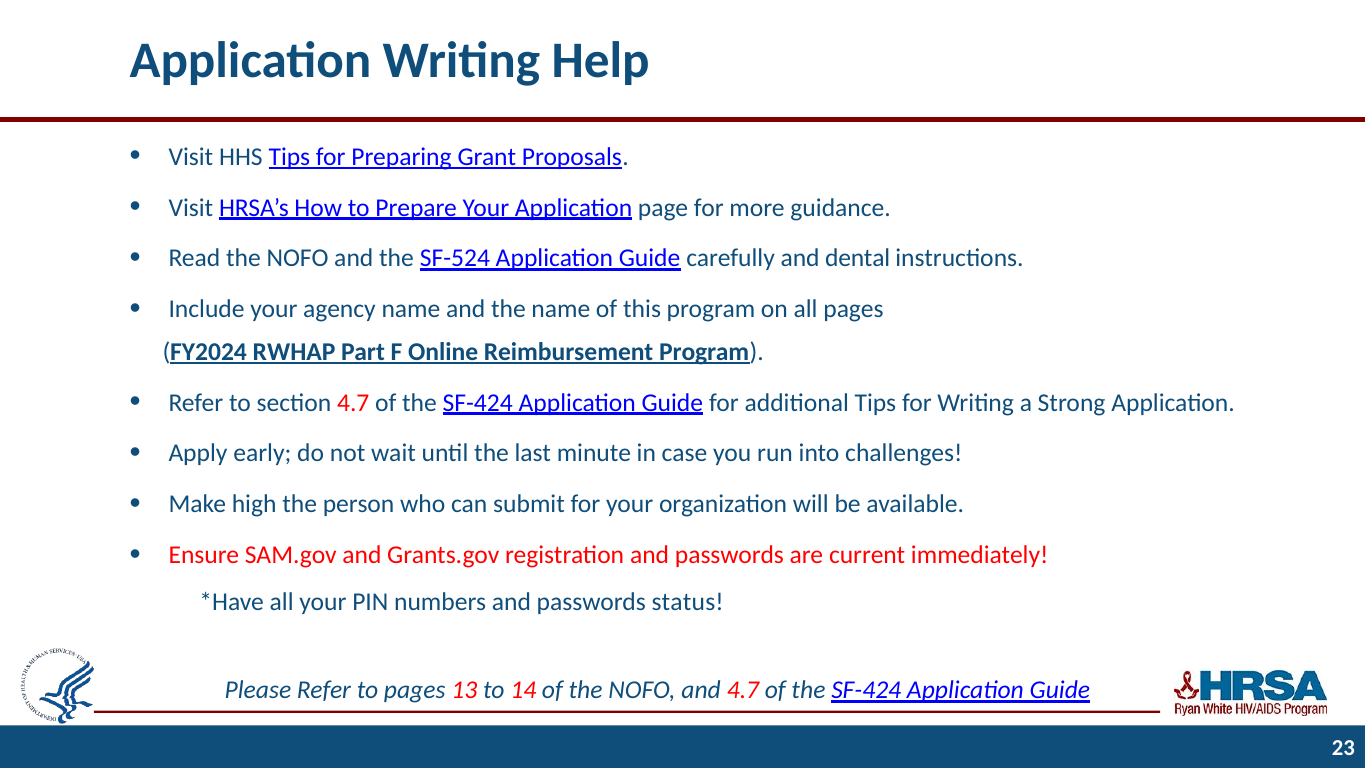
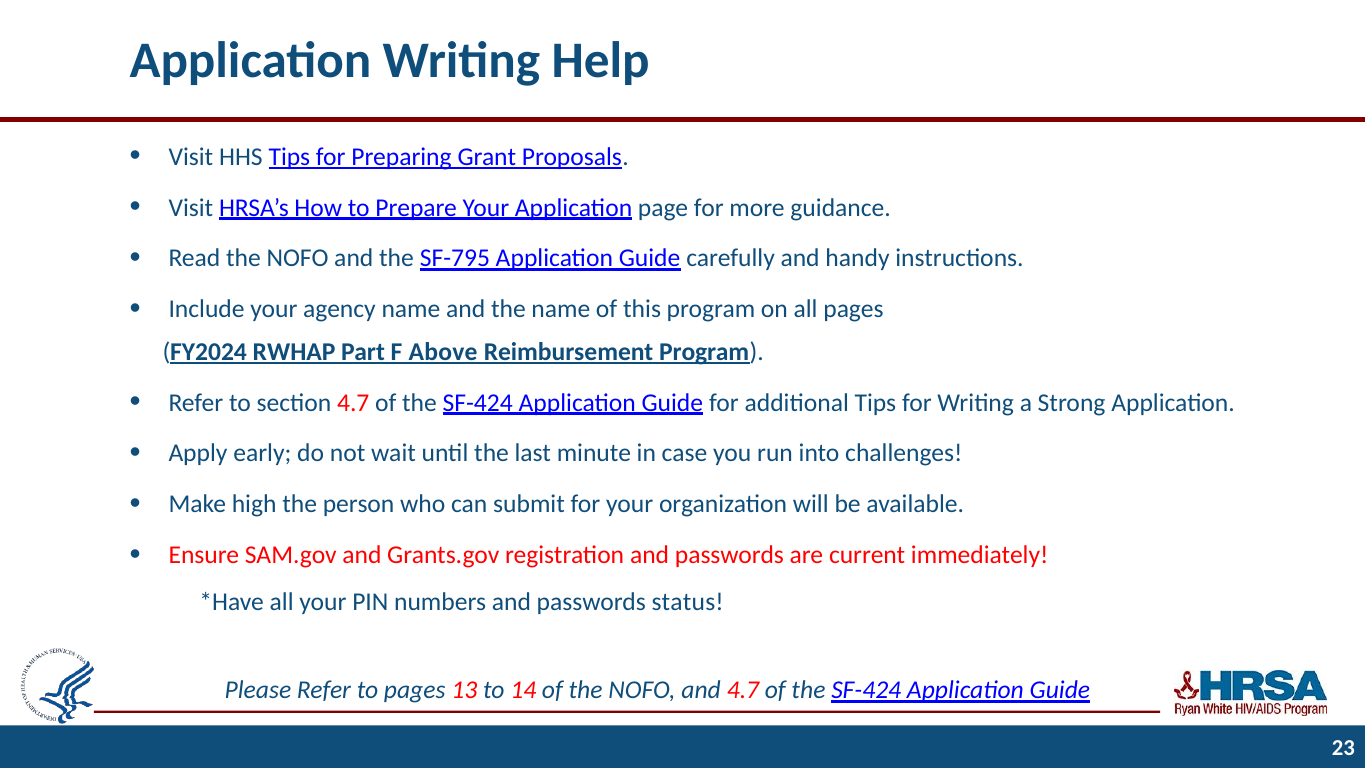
SF-524: SF-524 -> SF-795
dental: dental -> handy
Online: Online -> Above
